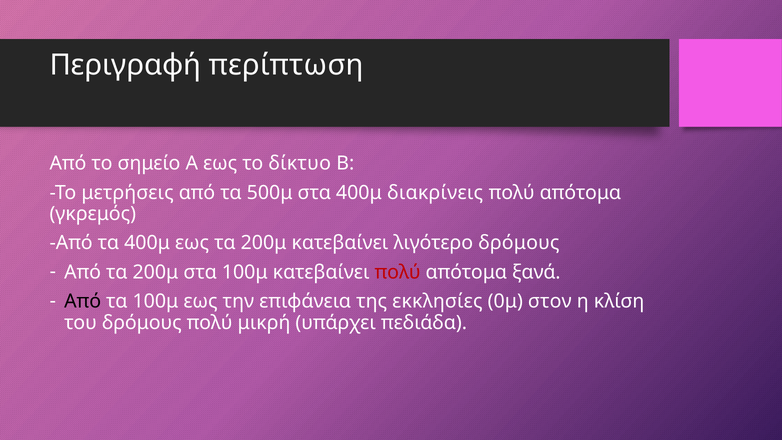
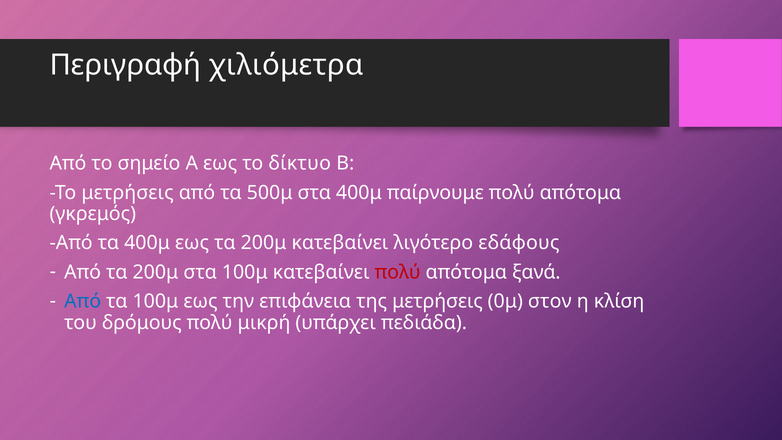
περίπτωση: περίπτωση -> χιλιόμετρα
διακρίνεις: διακρίνεις -> παίρνουμε
λιγότερο δρόμους: δρόμους -> εδάφους
Από at (83, 301) colour: black -> blue
της εκκλησίες: εκκλησίες -> μετρήσεις
